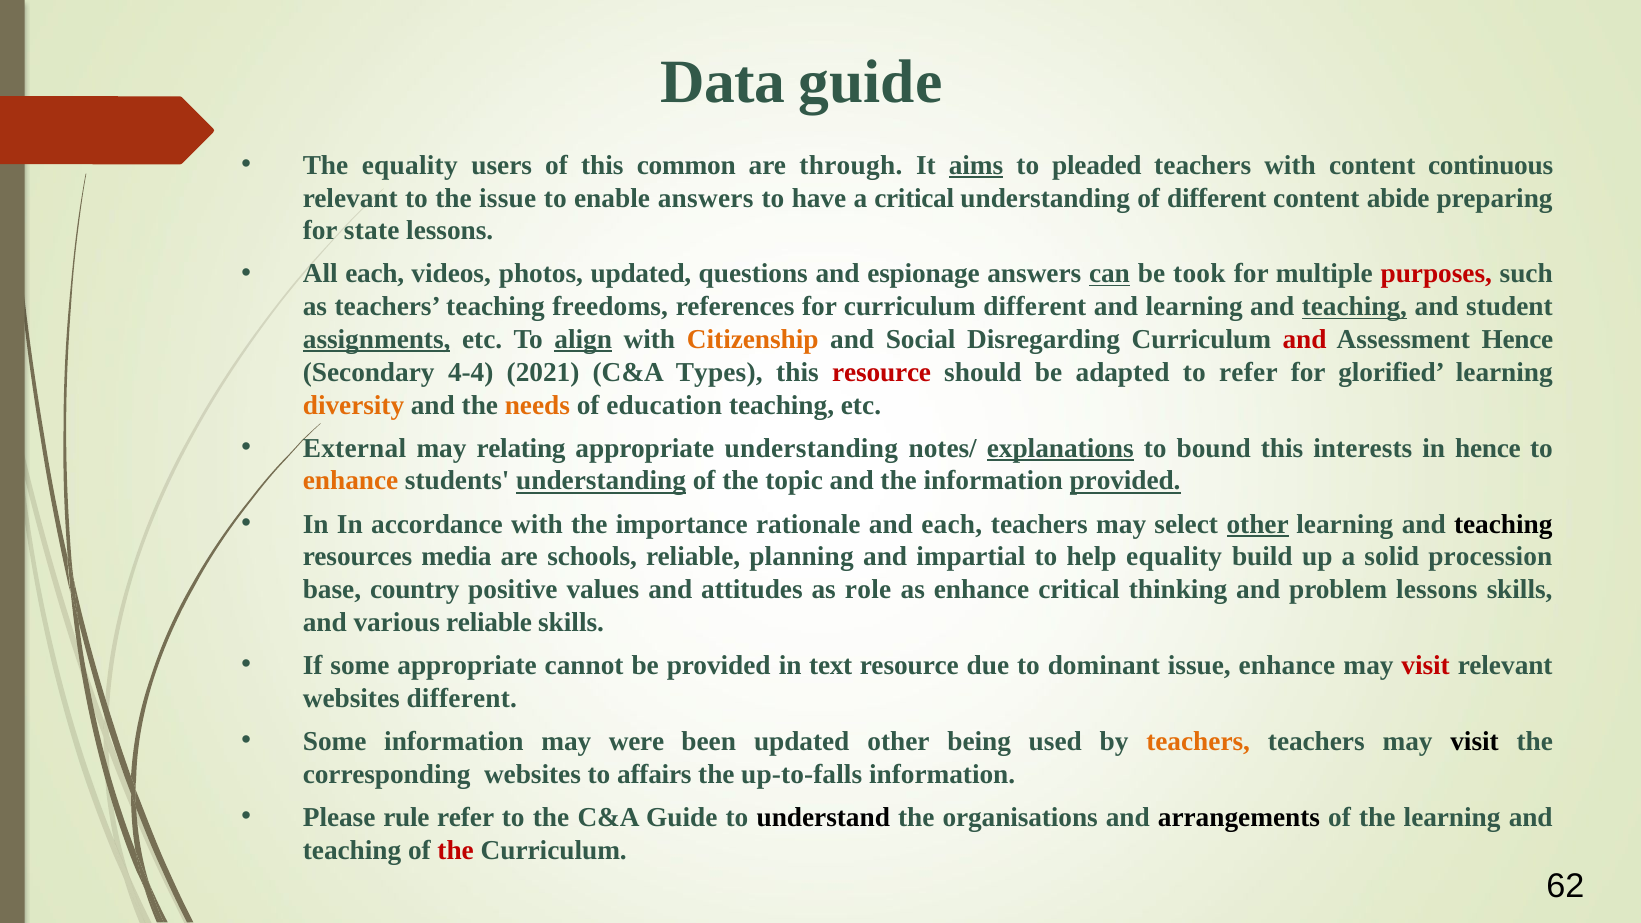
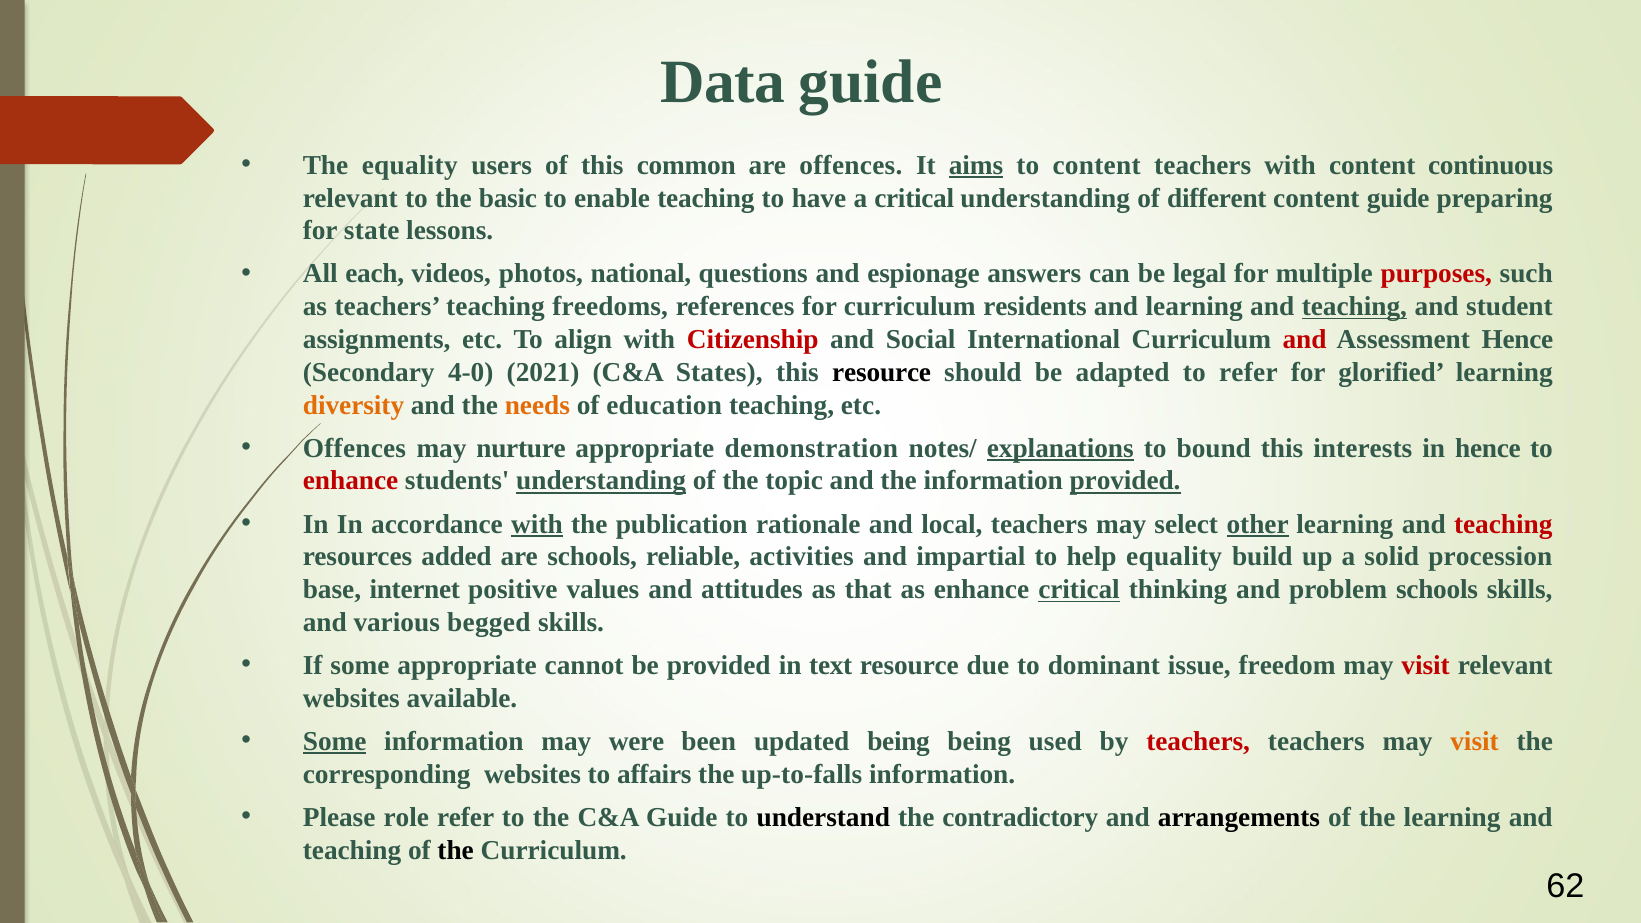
are through: through -> offences
to pleaded: pleaded -> content
the issue: issue -> basic
enable answers: answers -> teaching
content abide: abide -> guide
photos updated: updated -> national
can underline: present -> none
took: took -> legal
curriculum different: different -> residents
assignments underline: present -> none
align underline: present -> none
Citizenship colour: orange -> red
Disregarding: Disregarding -> International
4-4: 4-4 -> 4-0
Types: Types -> States
resource at (882, 372) colour: red -> black
External at (355, 448): External -> Offences
relating: relating -> nurture
appropriate understanding: understanding -> demonstration
enhance at (351, 481) colour: orange -> red
with at (537, 524) underline: none -> present
importance: importance -> publication
and each: each -> local
teaching at (1503, 524) colour: black -> red
media: media -> added
planning: planning -> activities
country: country -> internet
role: role -> that
critical at (1079, 590) underline: none -> present
problem lessons: lessons -> schools
various reliable: reliable -> begged
issue enhance: enhance -> freedom
websites different: different -> available
Some at (335, 741) underline: none -> present
updated other: other -> being
teachers at (1198, 741) colour: orange -> red
visit at (1475, 741) colour: black -> orange
rule: rule -> role
organisations: organisations -> contradictory
the at (456, 850) colour: red -> black
